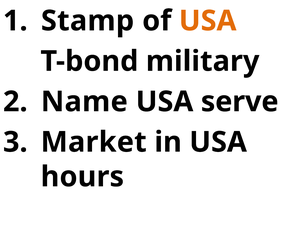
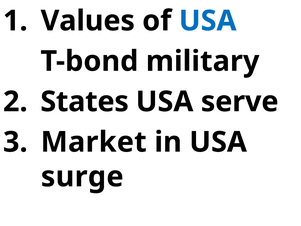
Stamp: Stamp -> Values
USA at (208, 21) colour: orange -> blue
Name: Name -> States
hours: hours -> surge
